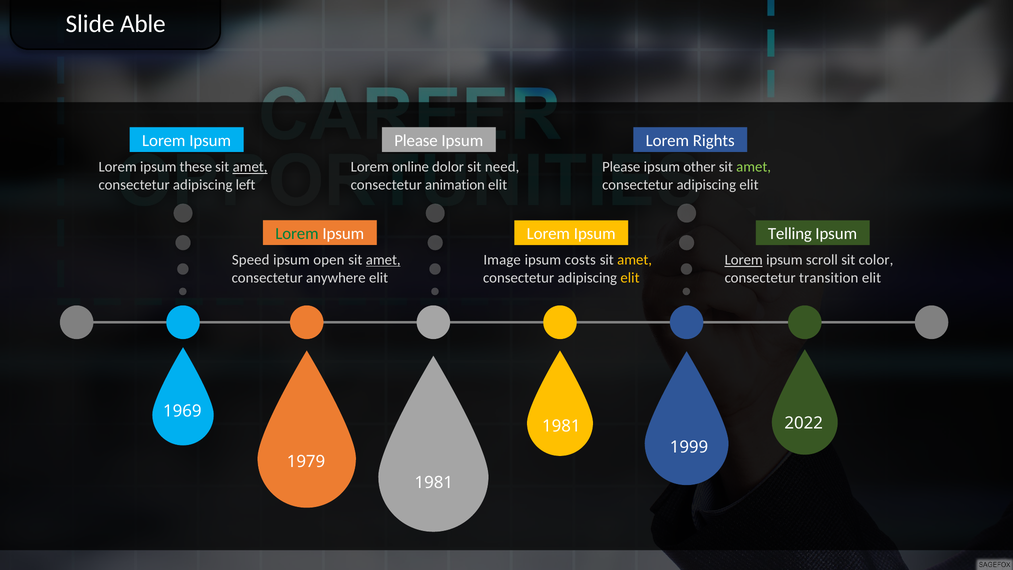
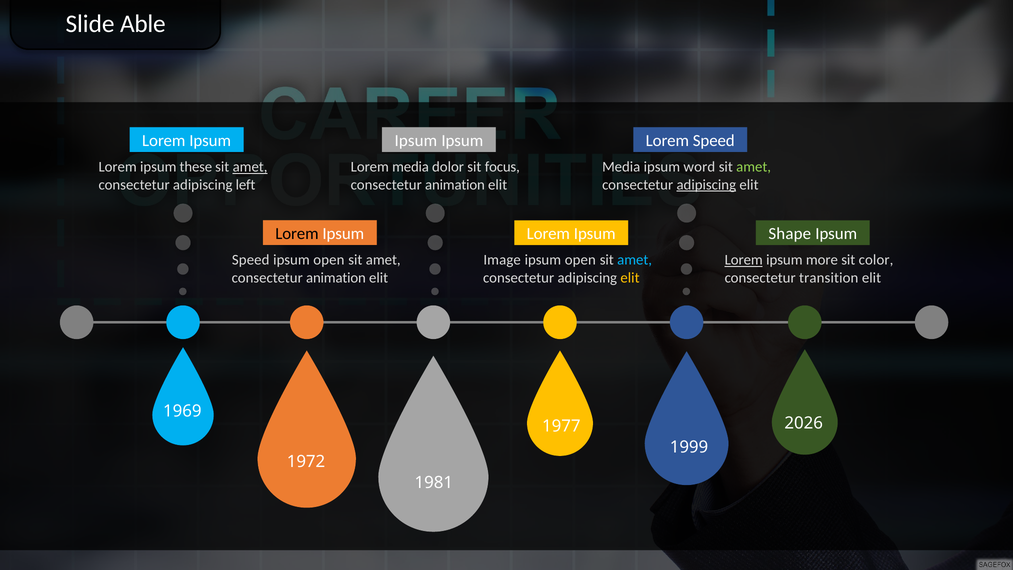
Please at (416, 141): Please -> Ipsum
Lorem Rights: Rights -> Speed
Lorem online: online -> media
need: need -> focus
Please at (621, 167): Please -> Media
other: other -> word
adipiscing at (706, 185) underline: none -> present
Lorem at (297, 234) colour: green -> black
Telling: Telling -> Shape
amet at (383, 260) underline: present -> none
costs at (580, 260): costs -> open
amet at (635, 260) colour: yellow -> light blue
scroll: scroll -> more
anywhere at (336, 278): anywhere -> animation
2022: 2022 -> 2026
1981 at (561, 426): 1981 -> 1977
1979: 1979 -> 1972
